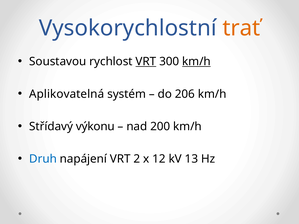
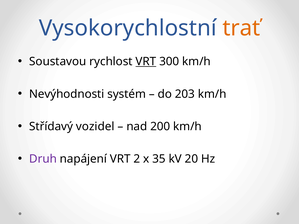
km/h at (196, 62) underline: present -> none
Aplikovatelná: Aplikovatelná -> Nevýhodnosti
206: 206 -> 203
výkonu: výkonu -> vozidel
Druh colour: blue -> purple
12: 12 -> 35
13: 13 -> 20
